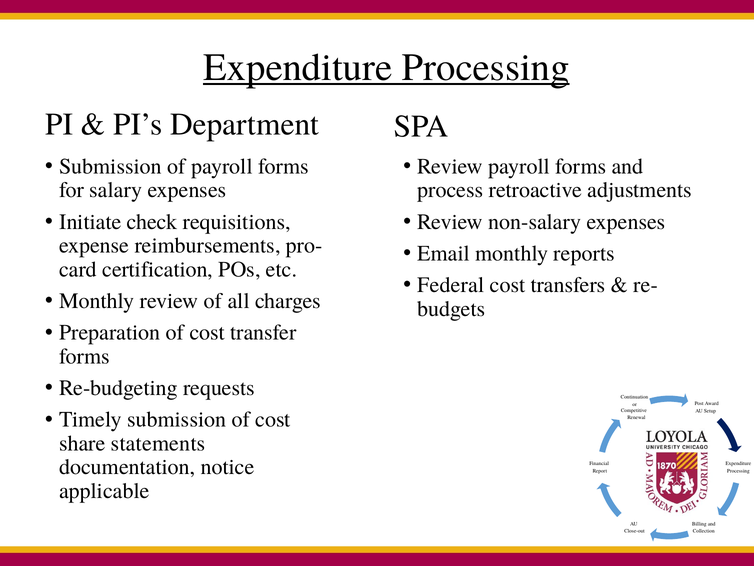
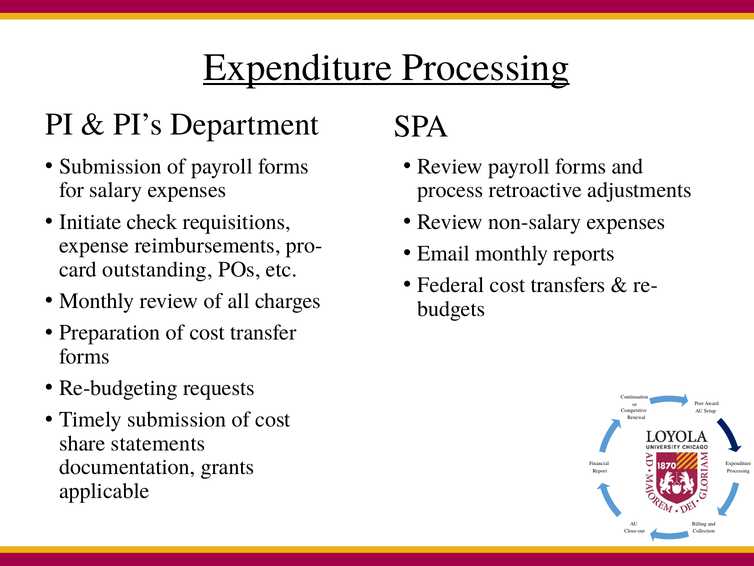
certification: certification -> outstanding
notice: notice -> grants
